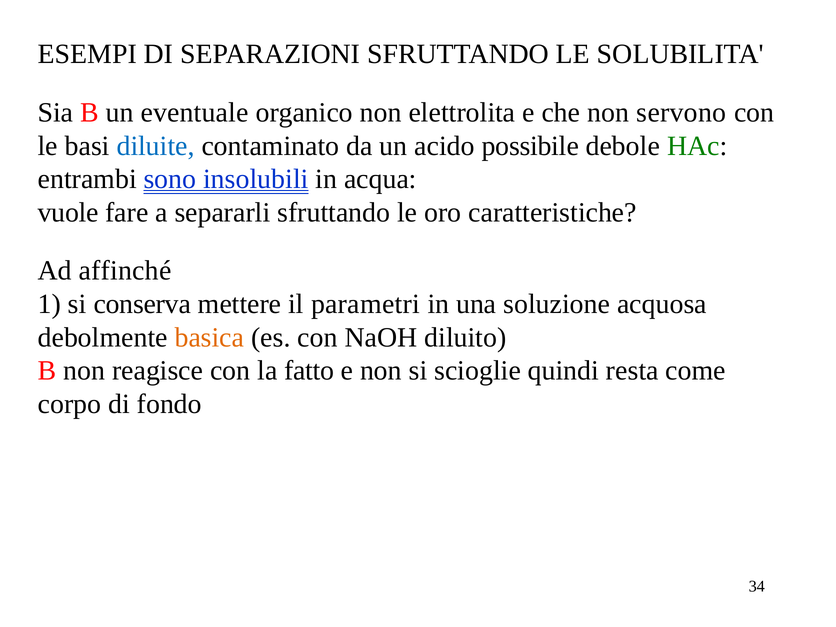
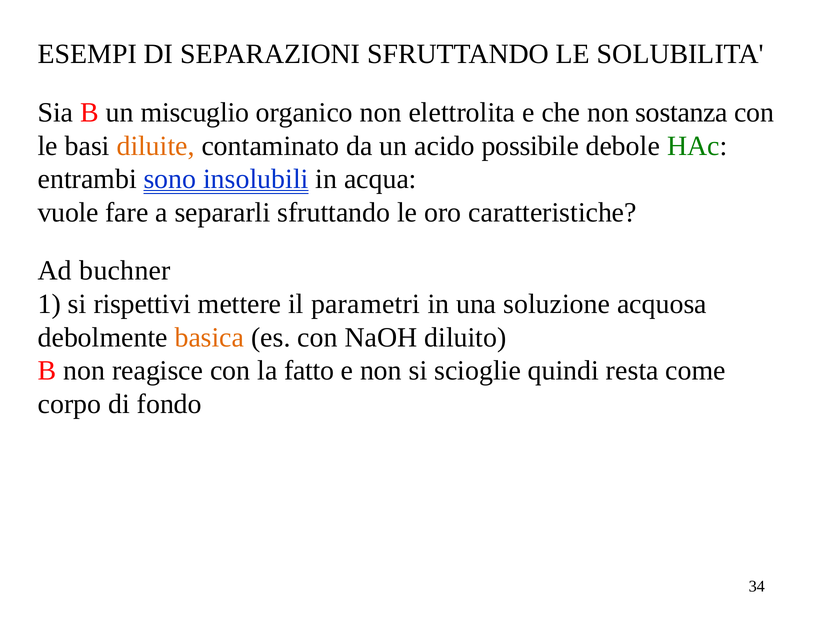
eventuale: eventuale -> miscuglio
servono: servono -> sostanza
diluite colour: blue -> orange
affinché: affinché -> buchner
conserva: conserva -> rispettivi
